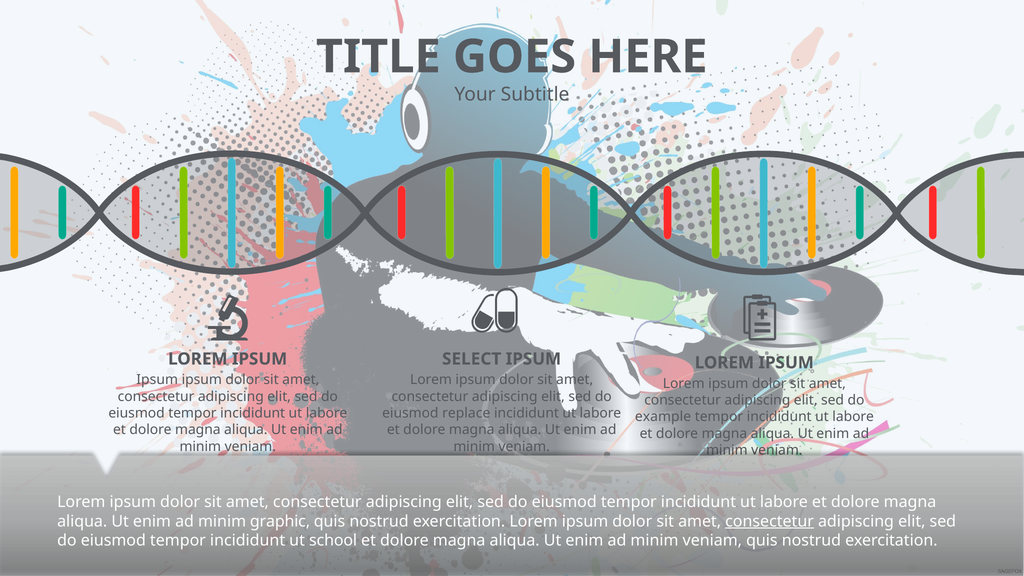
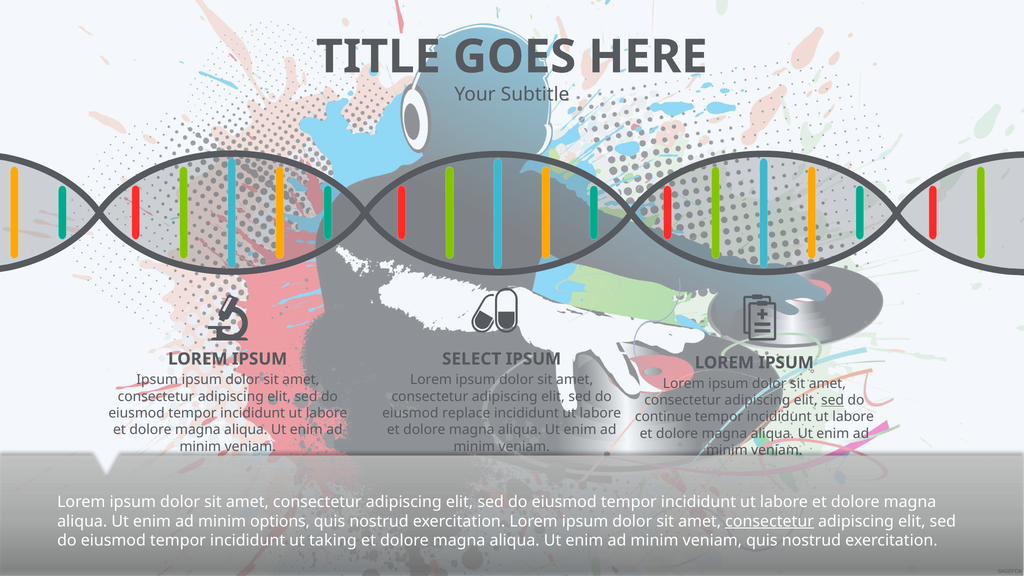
sed at (833, 400) underline: none -> present
example: example -> continue
graphic: graphic -> options
school: school -> taking
